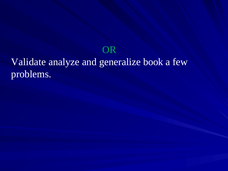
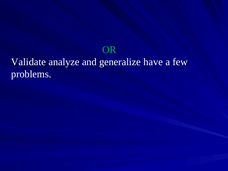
book: book -> have
